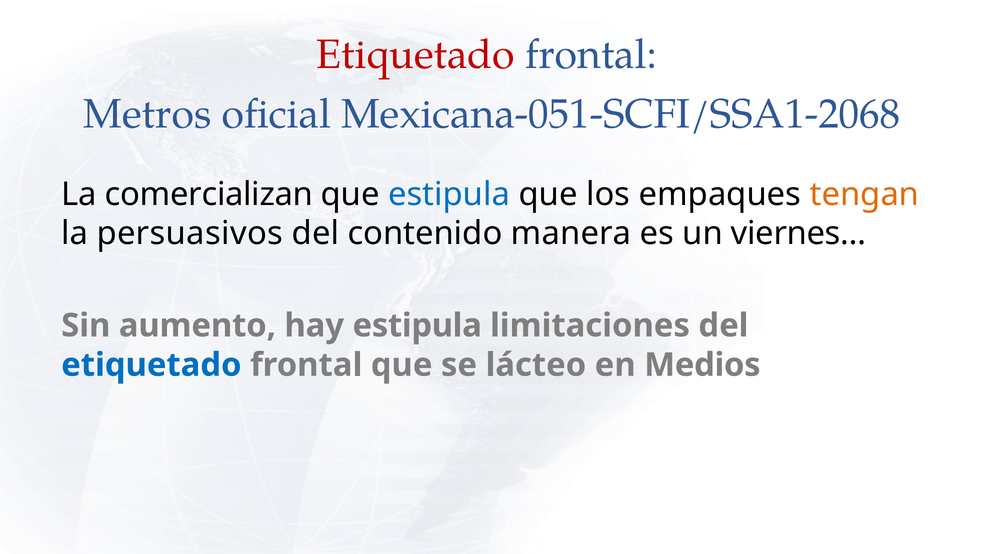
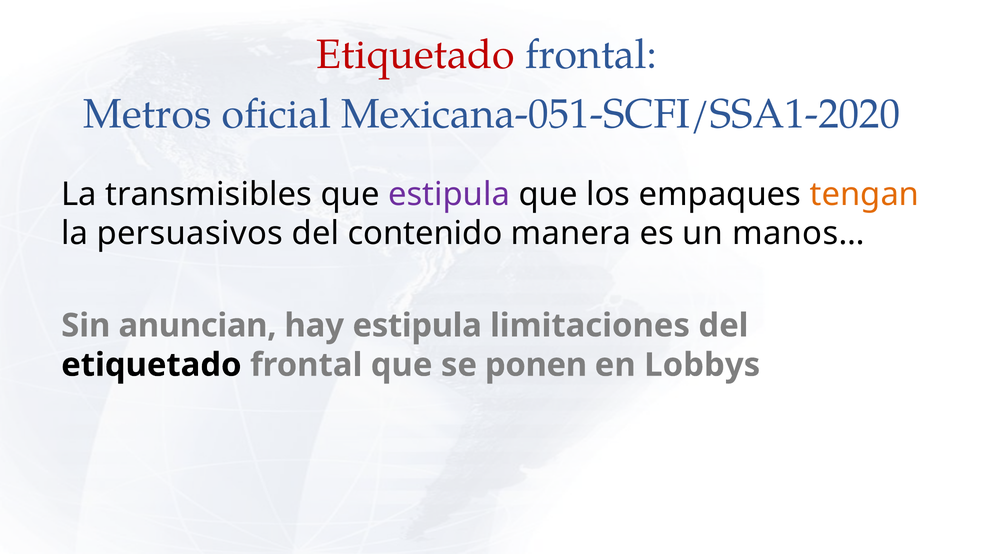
Mexicana-051-SCFI/SSA1-2068: Mexicana-051-SCFI/SSA1-2068 -> Mexicana-051-SCFI/SSA1-2020
comercializan: comercializan -> transmisibles
estipula at (449, 194) colour: blue -> purple
viernes…: viernes… -> manos…
aumento: aumento -> anuncian
etiquetado at (151, 365) colour: blue -> black
lácteo: lácteo -> ponen
Medios: Medios -> Lobbys
